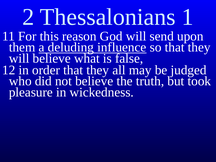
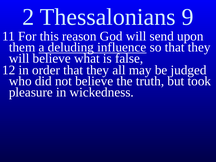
1: 1 -> 9
